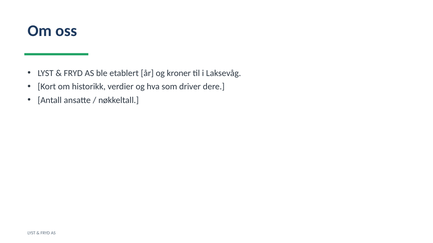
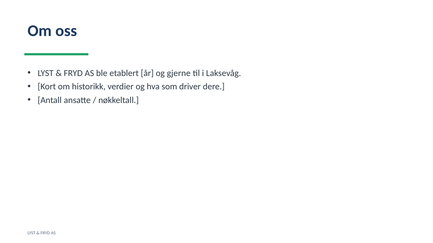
kroner: kroner -> gjerne
